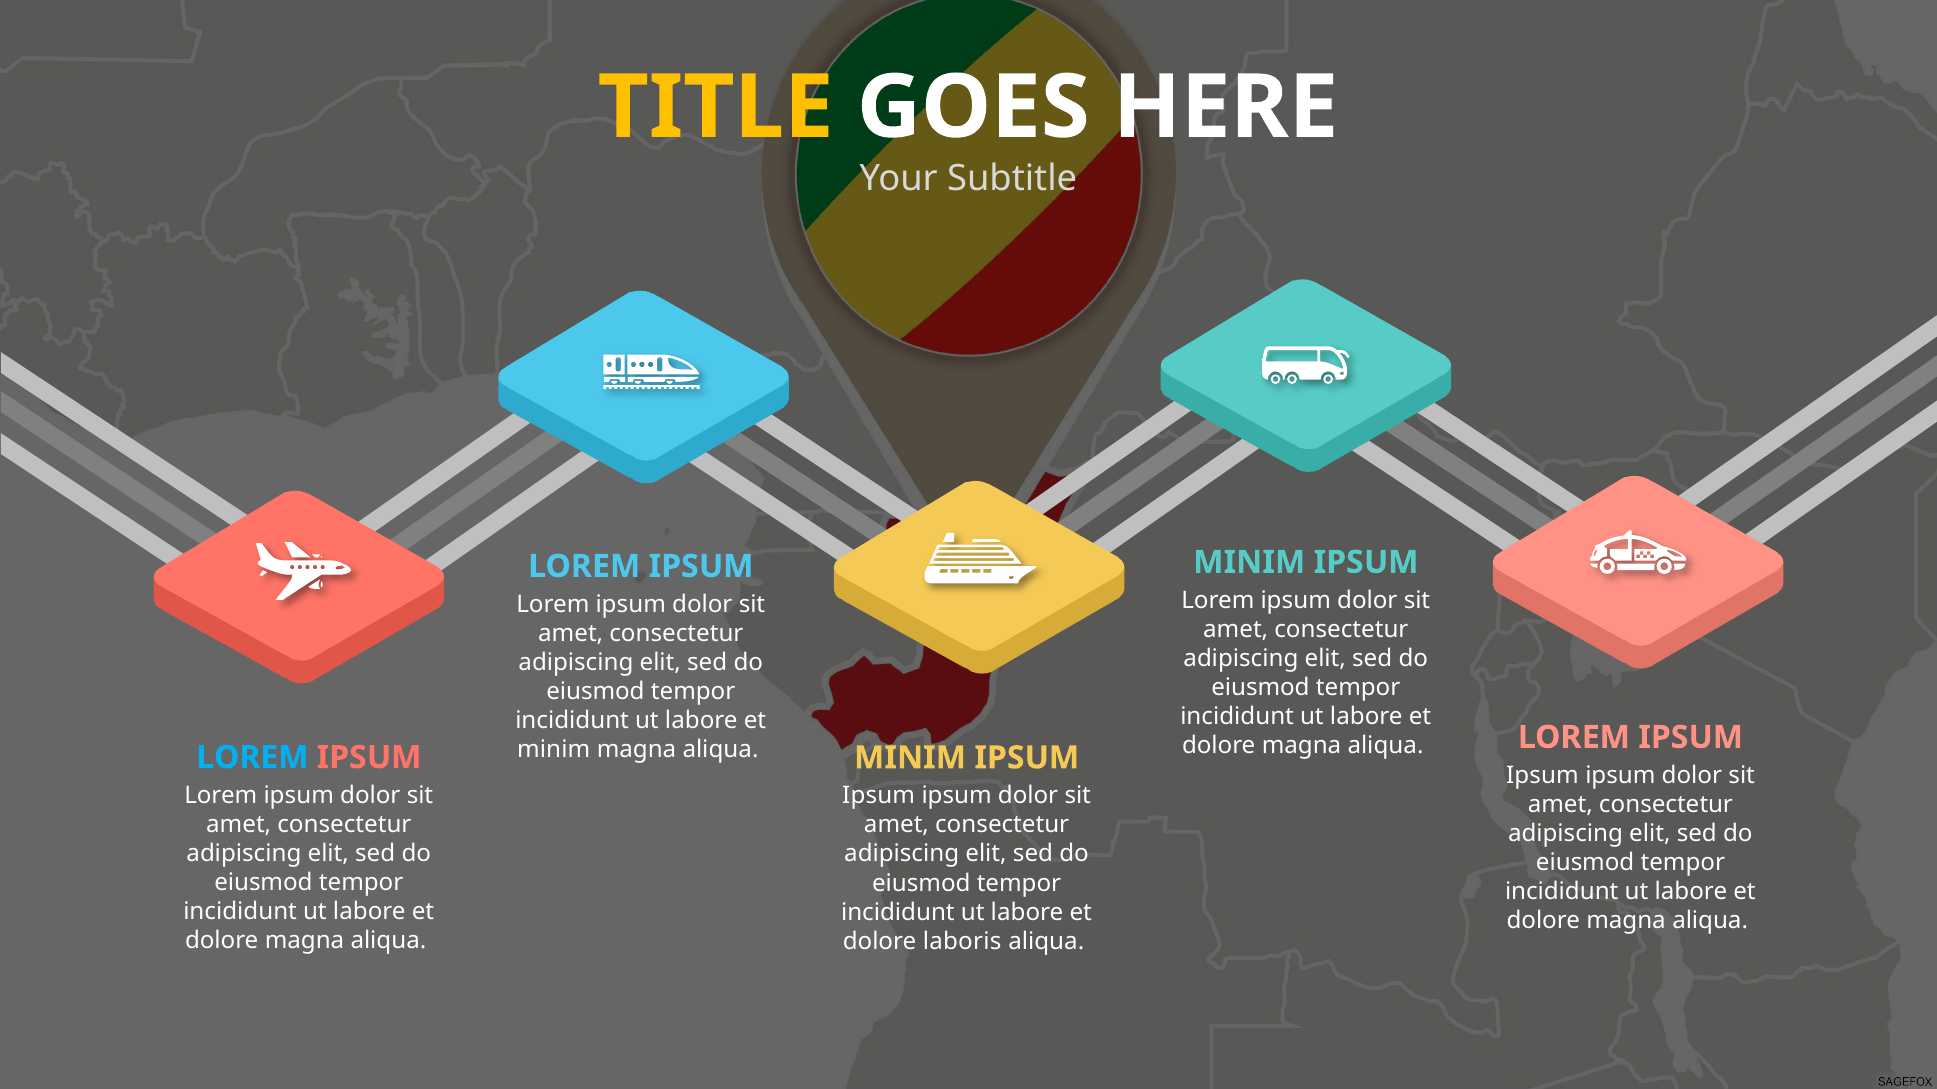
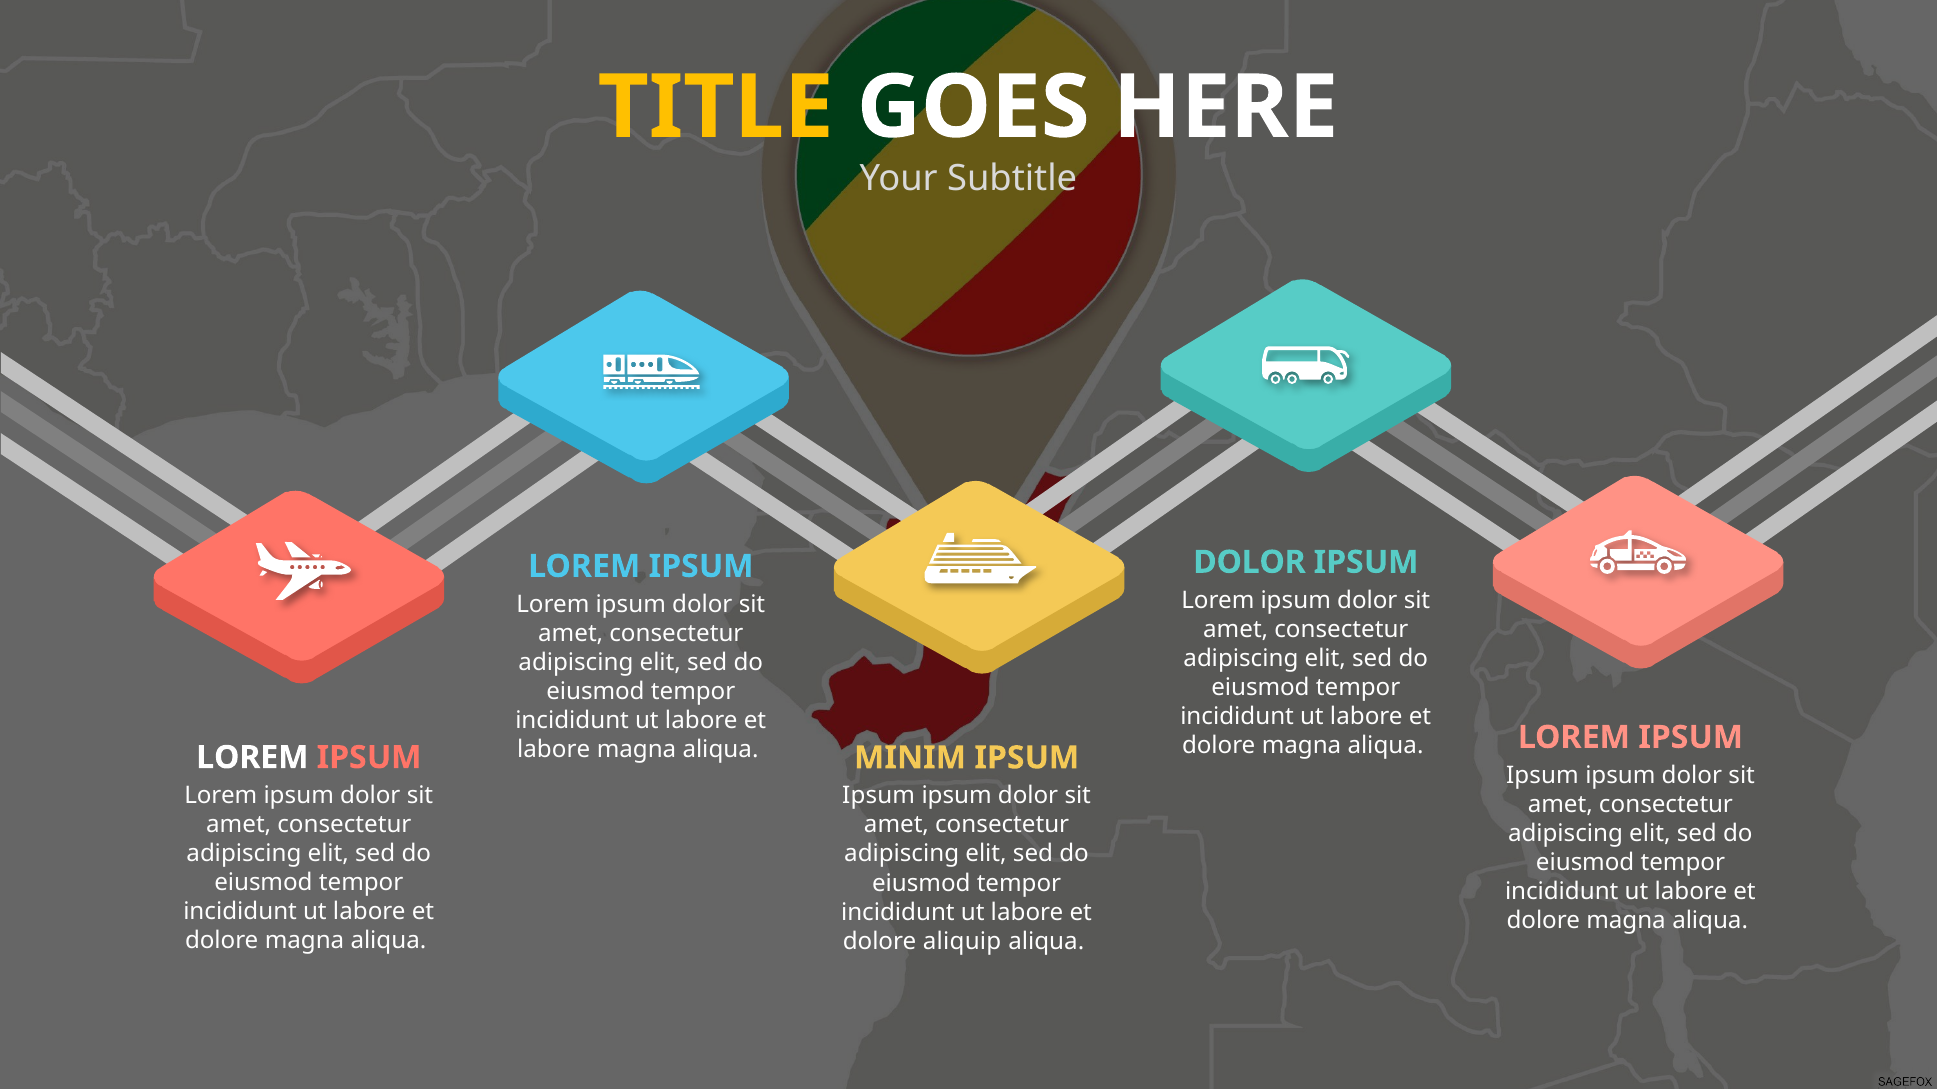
MINIM at (1249, 562): MINIM -> DOLOR
minim at (554, 750): minim -> labore
LOREM at (252, 758) colour: light blue -> white
laboris: laboris -> aliquip
